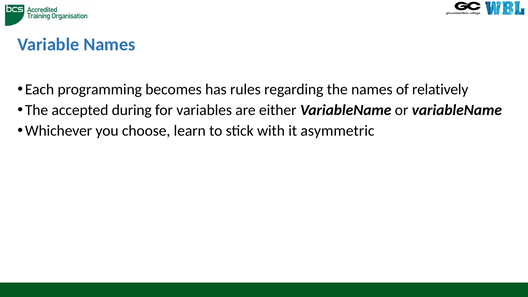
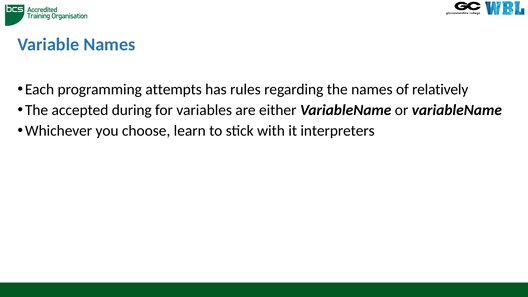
becomes: becomes -> attempts
asymmetric: asymmetric -> interpreters
